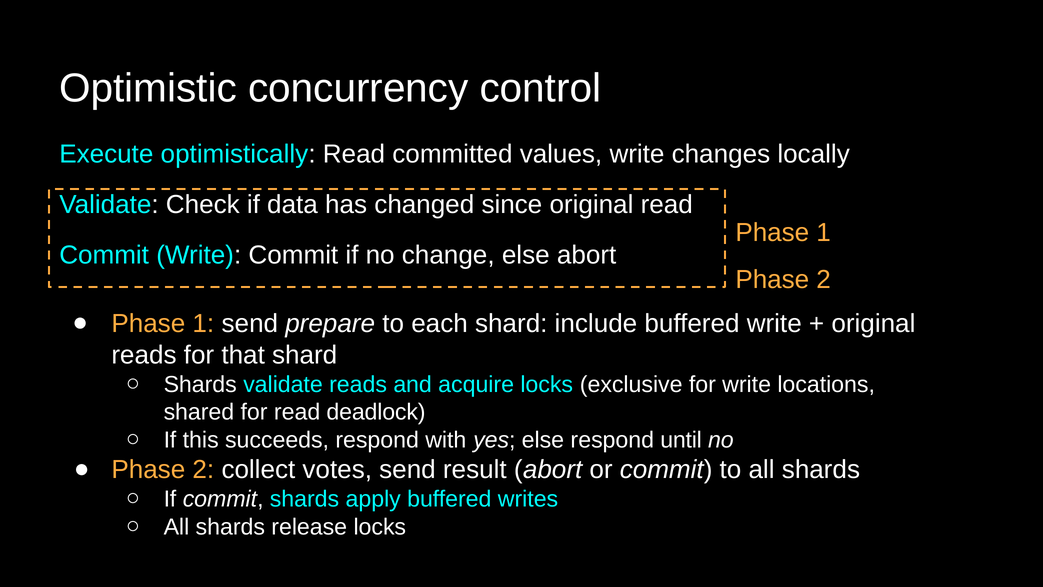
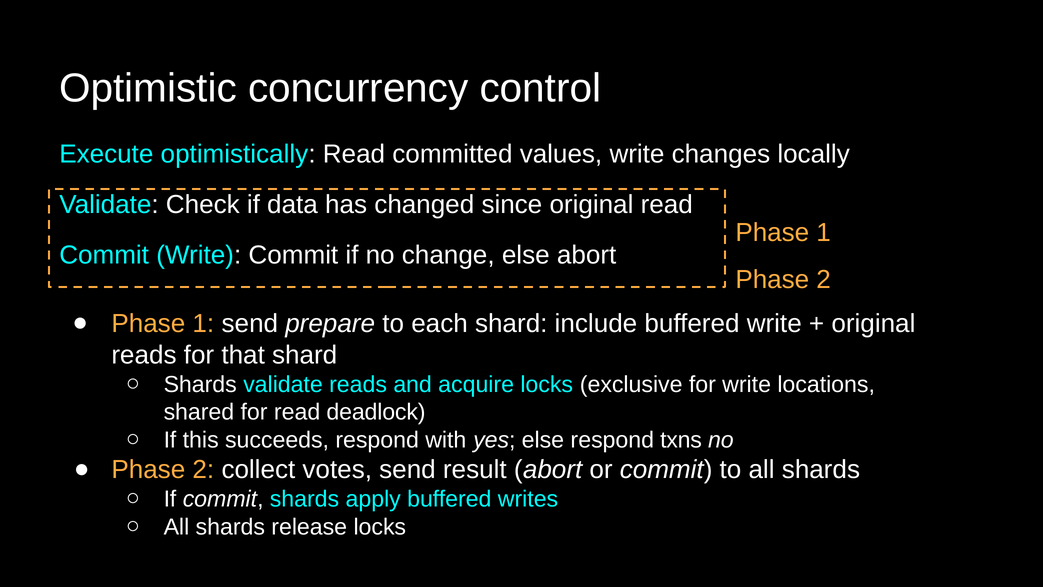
until: until -> txns
